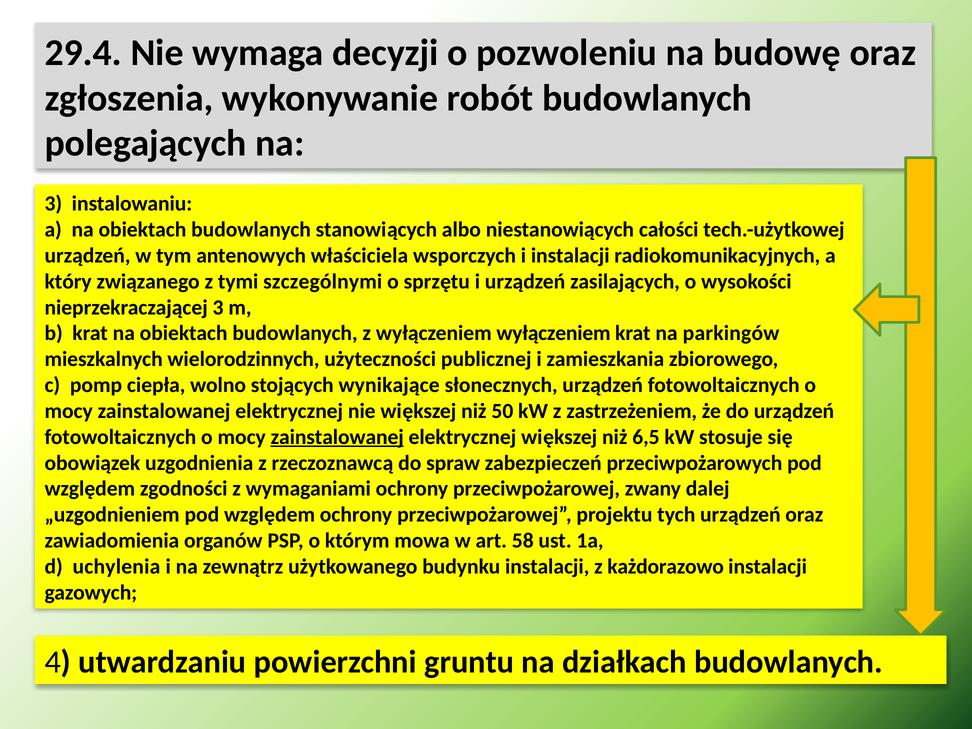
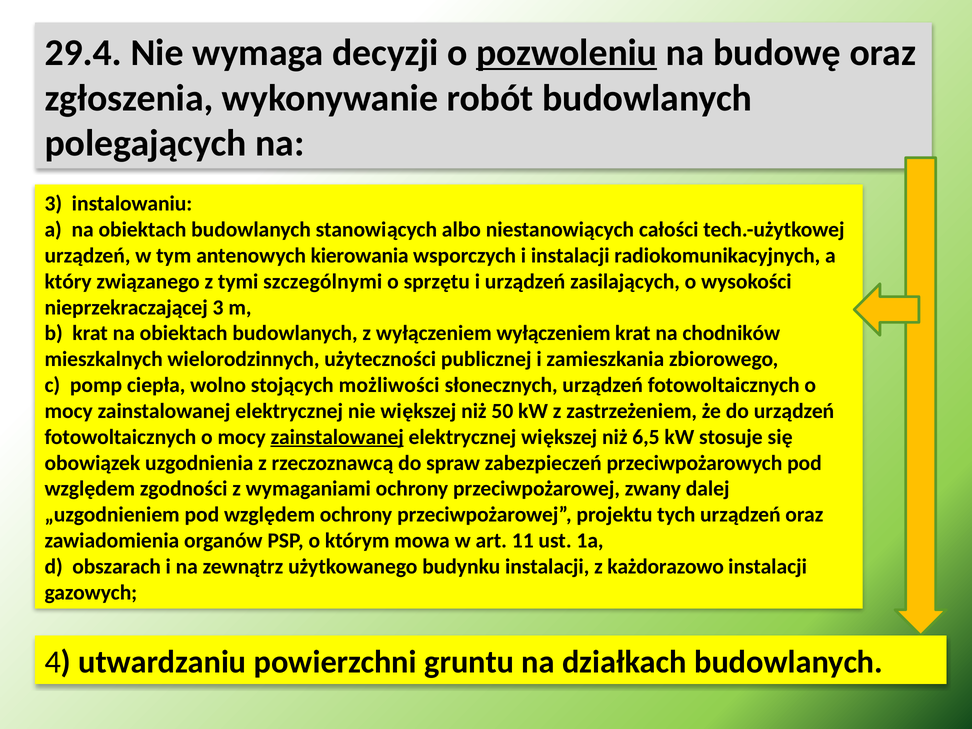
pozwoleniu underline: none -> present
właściciela: właściciela -> kierowania
parkingów: parkingów -> chodników
wynikające: wynikające -> możliwości
58: 58 -> 11
uchylenia: uchylenia -> obszarach
